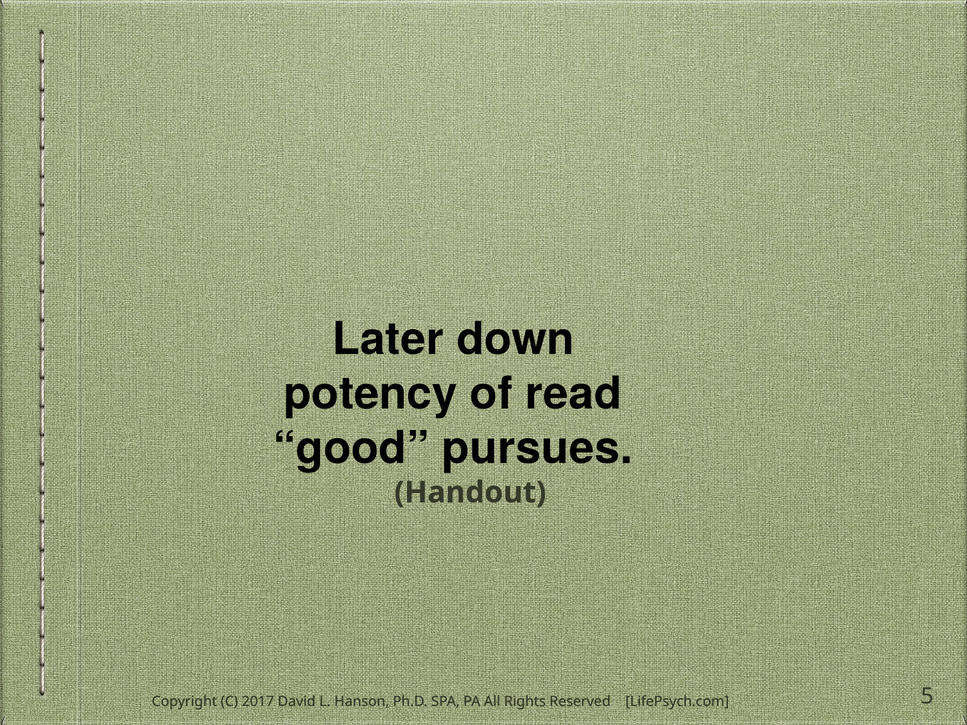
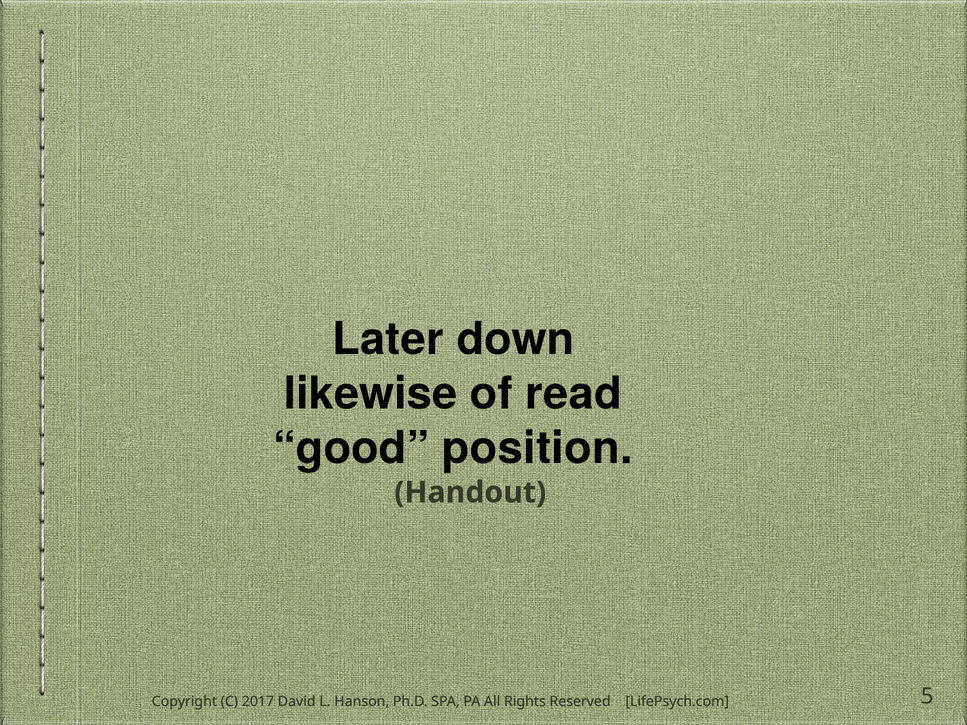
potency: potency -> likewise
pursues: pursues -> position
